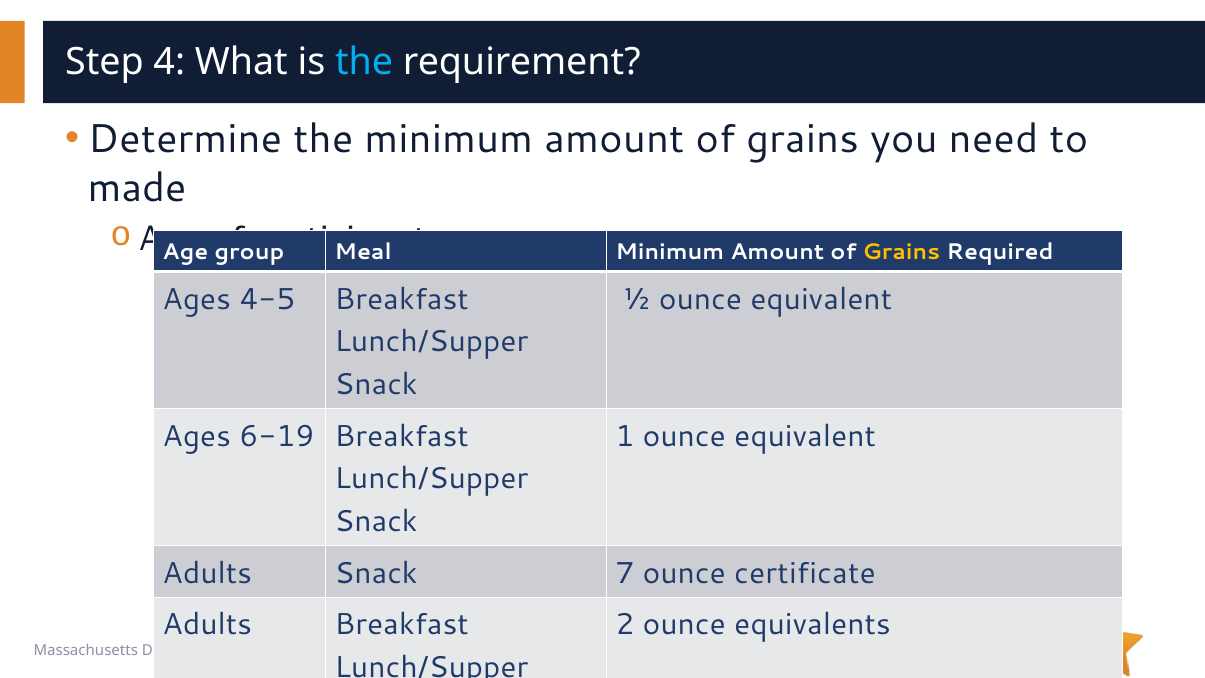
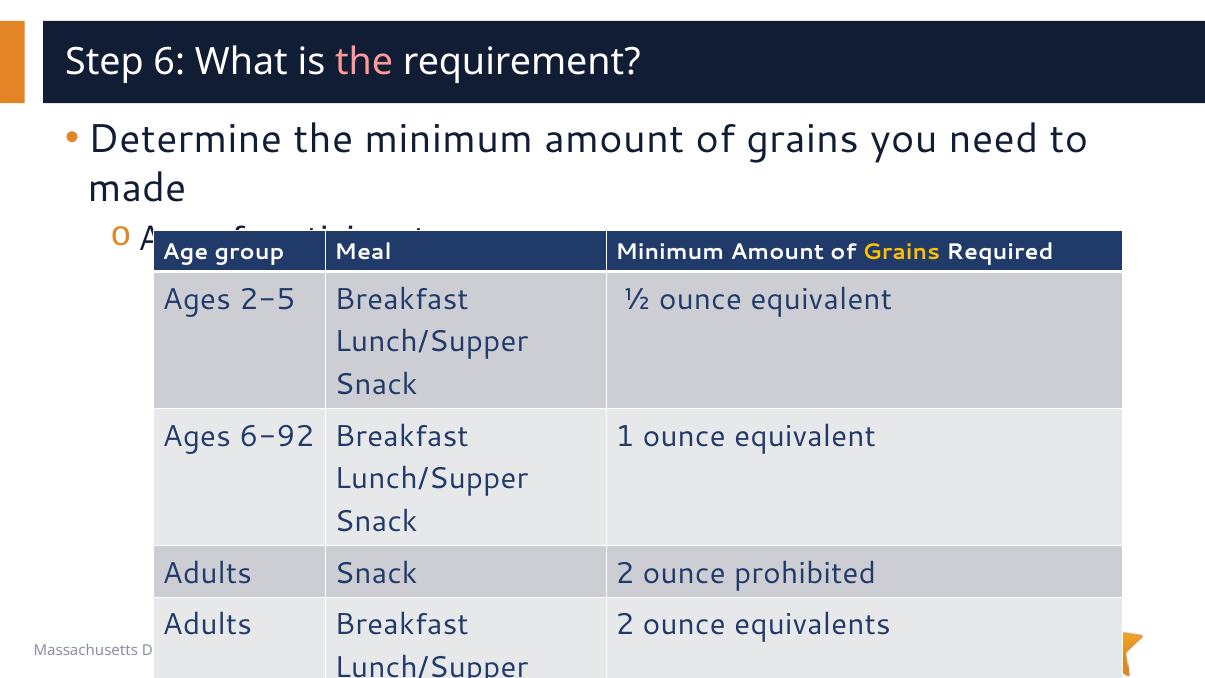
4: 4 -> 6
the at (364, 62) colour: light blue -> pink
4-5: 4-5 -> 2-5
6-19: 6-19 -> 6-92
Snack 7: 7 -> 2
certificate: certificate -> prohibited
